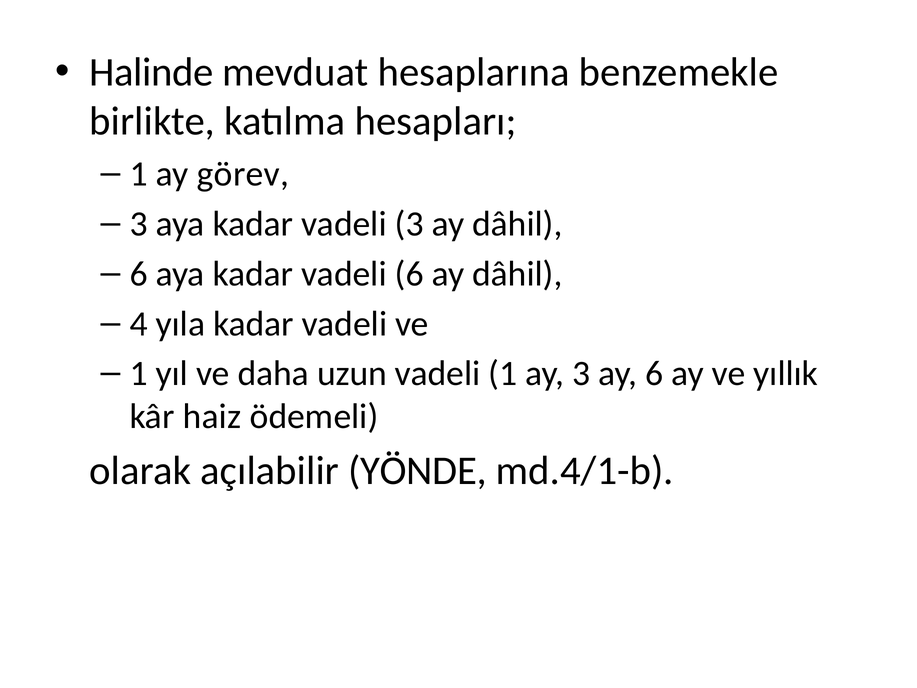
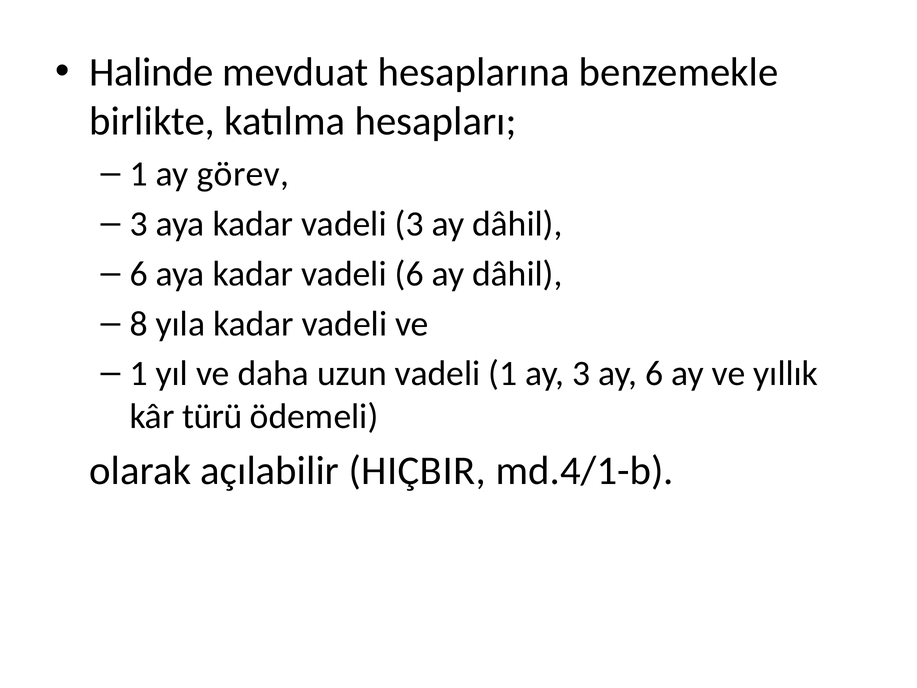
4: 4 -> 8
haiz: haiz -> türü
YÖNDE: YÖNDE -> HIÇBIR
